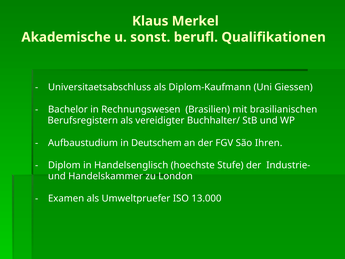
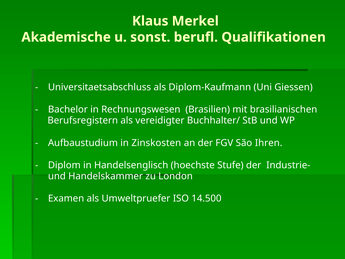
Deutschem: Deutschem -> Zinskosten
13.000: 13.000 -> 14.500
